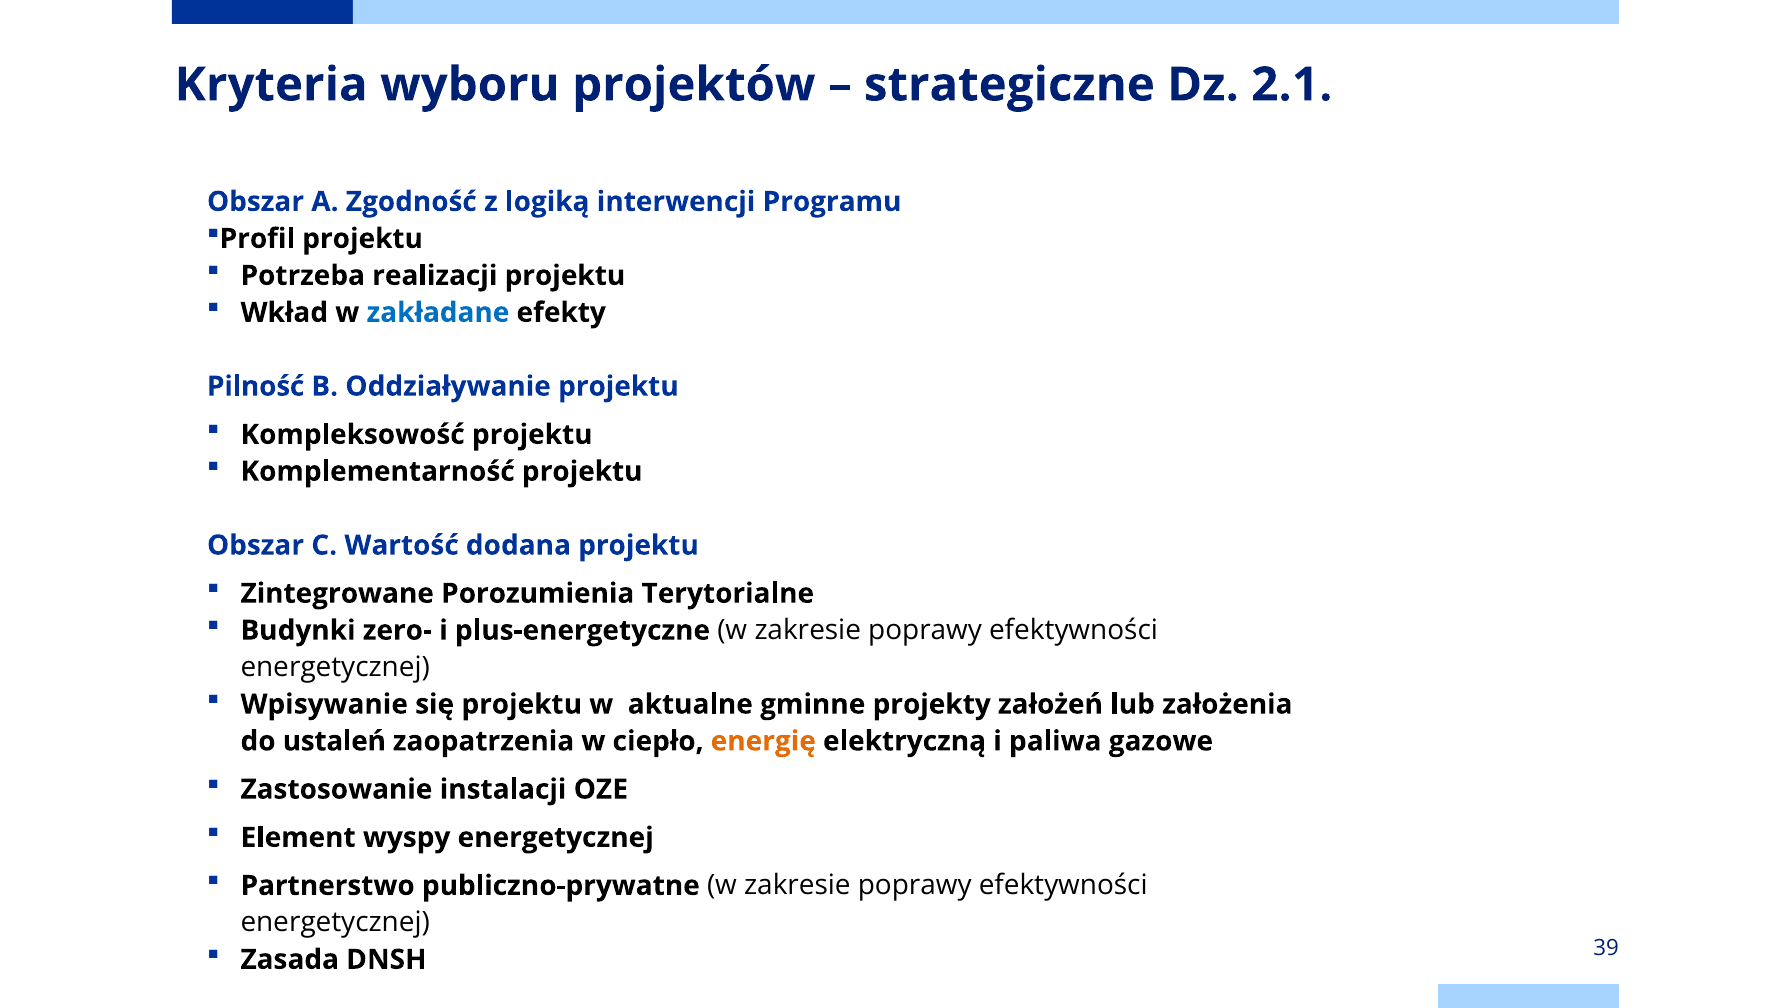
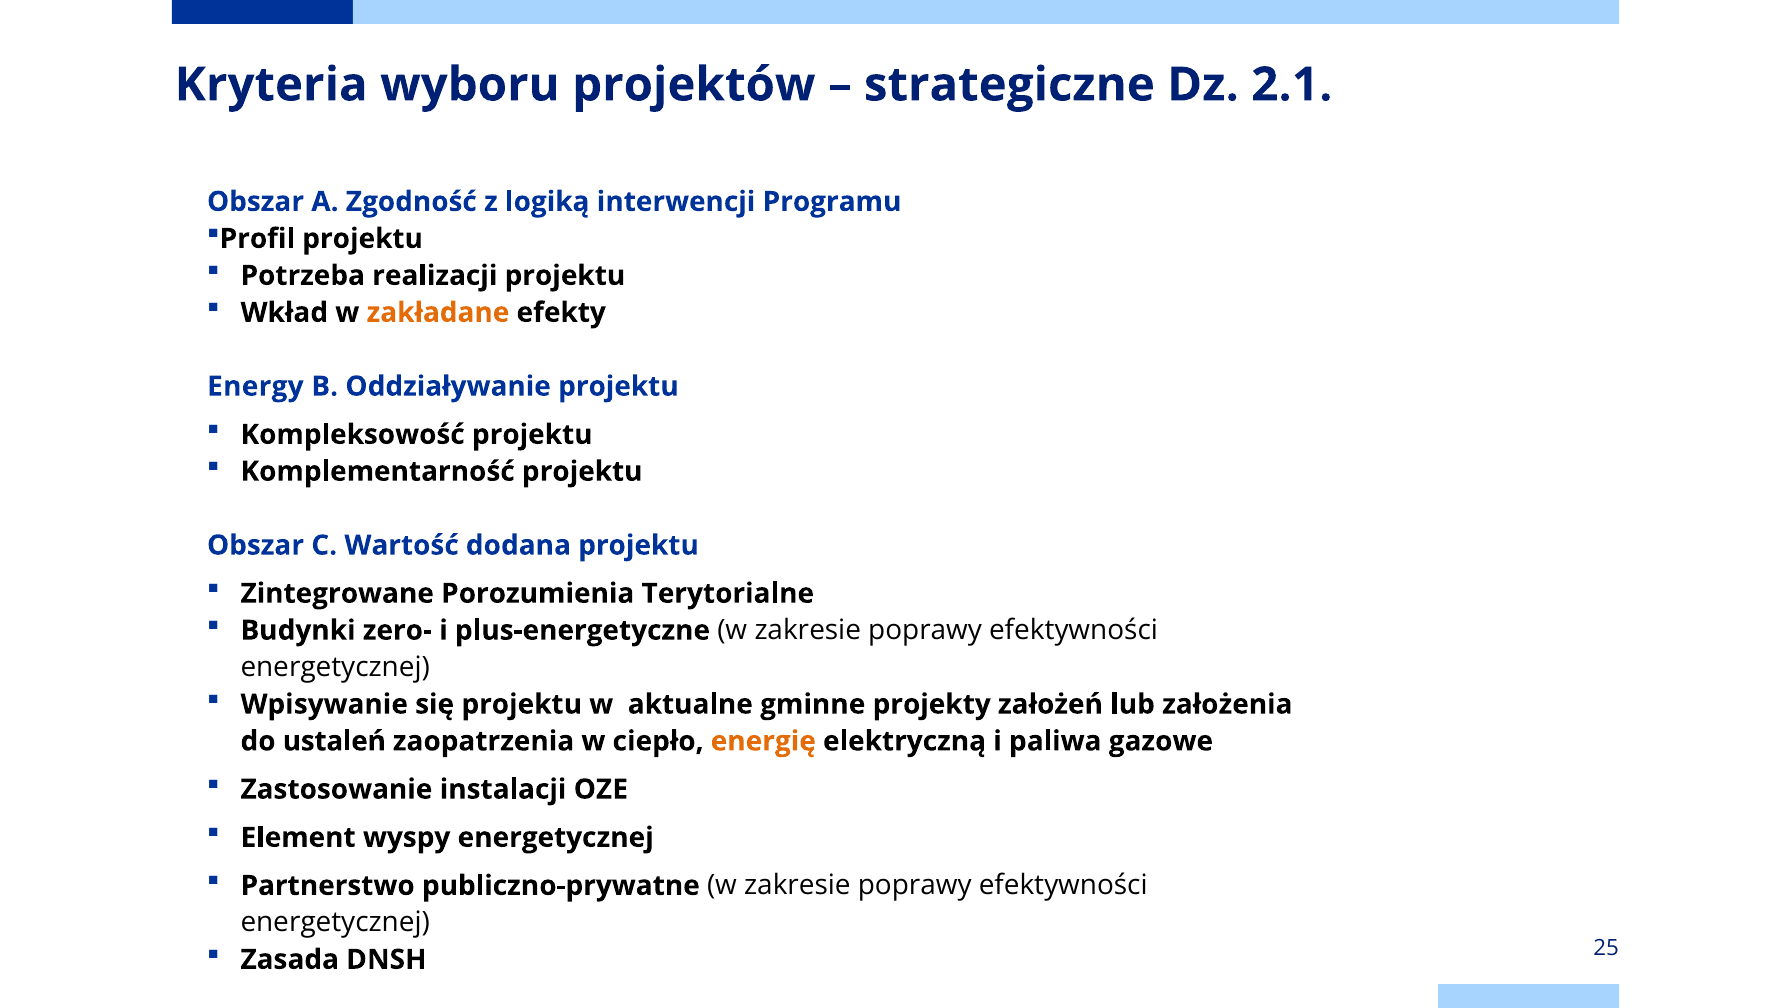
zakładane colour: blue -> orange
Pilność: Pilność -> Energy
39: 39 -> 25
